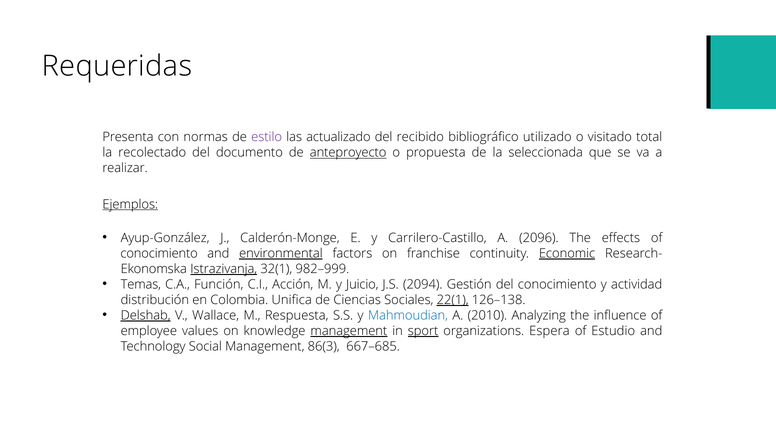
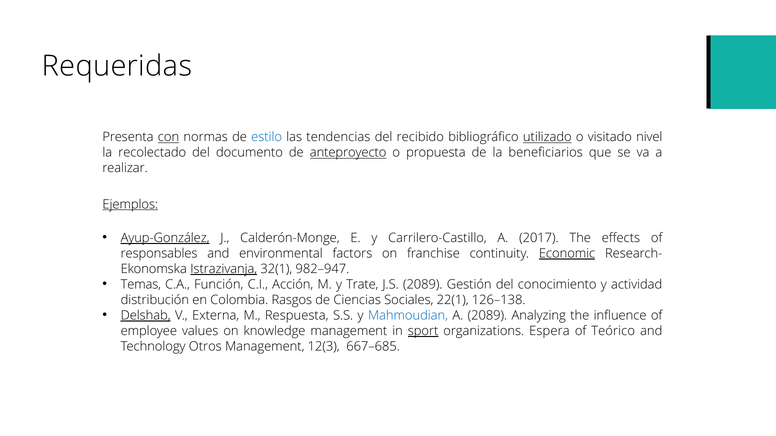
con underline: none -> present
estilo colour: purple -> blue
actualizado: actualizado -> tendencias
utilizado underline: none -> present
total: total -> nivel
seleccionada: seleccionada -> beneficiarios
Ayup-González underline: none -> present
2096: 2096 -> 2017
conocimiento at (159, 254): conocimiento -> responsables
environmental underline: present -> none
982–999: 982–999 -> 982–947
Juicio: Juicio -> Trate
J.S 2094: 2094 -> 2089
Unifica: Unifica -> Rasgos
22(1 underline: present -> none
Wallace: Wallace -> Externa
A 2010: 2010 -> 2089
management at (349, 331) underline: present -> none
Estudio: Estudio -> Teórico
Social: Social -> Otros
86(3: 86(3 -> 12(3
